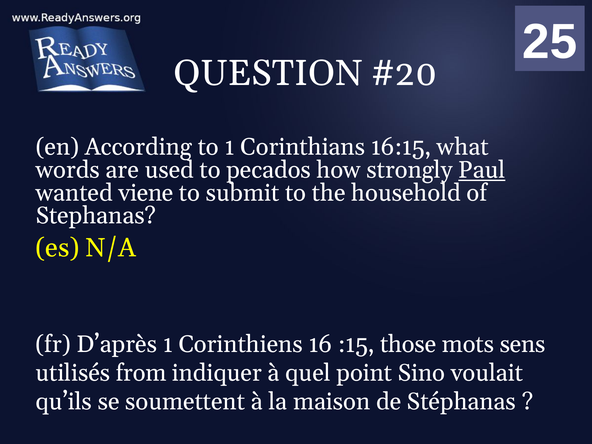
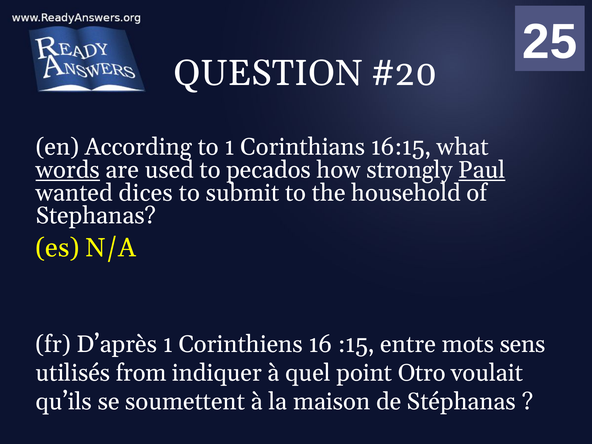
words underline: none -> present
viene: viene -> dices
those: those -> entre
Sino: Sino -> Otro
